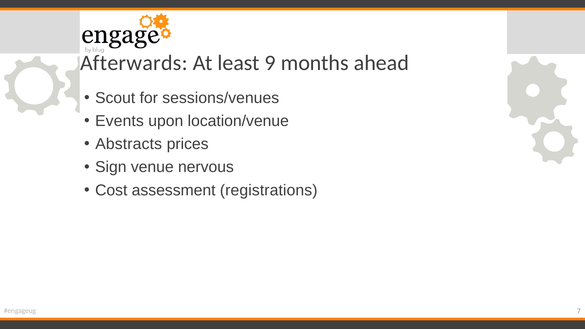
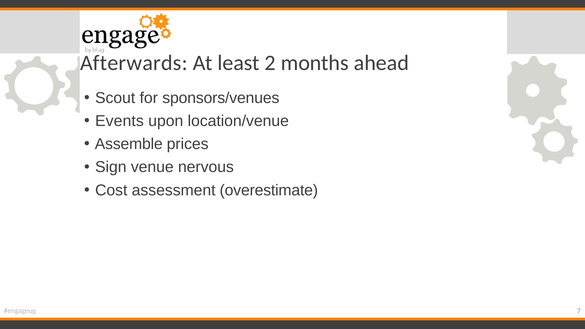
9: 9 -> 2
sessions/venues: sessions/venues -> sponsors/venues
Abstracts: Abstracts -> Assemble
registrations: registrations -> overestimate
